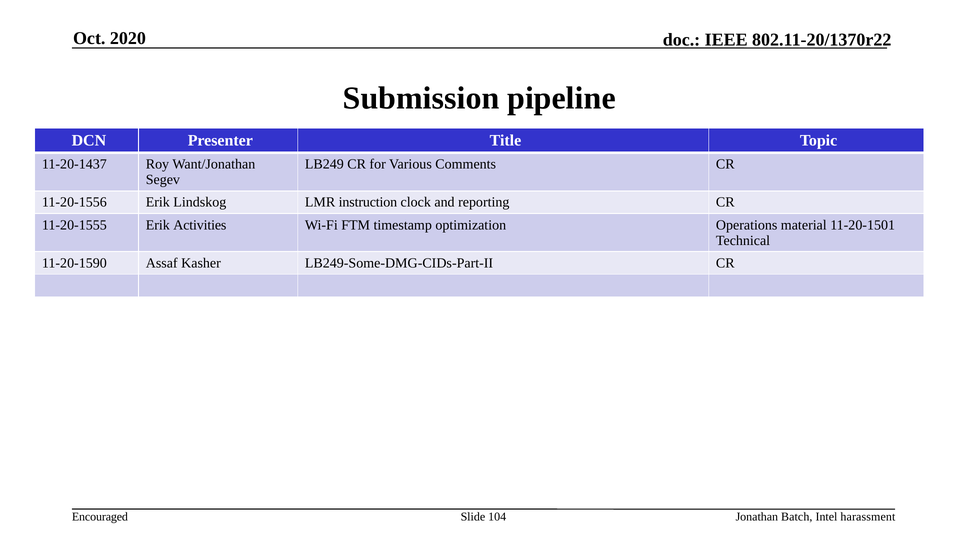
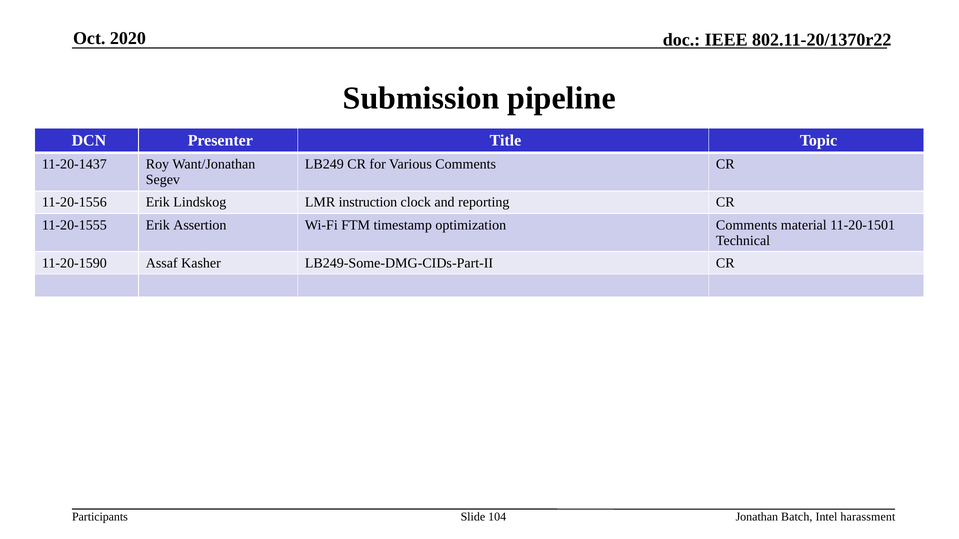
Activities: Activities -> Assertion
optimization Operations: Operations -> Comments
Encouraged: Encouraged -> Participants
